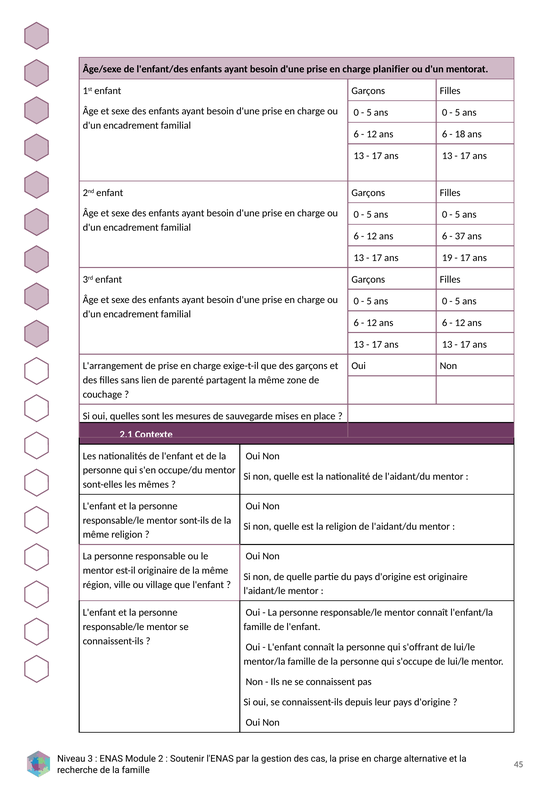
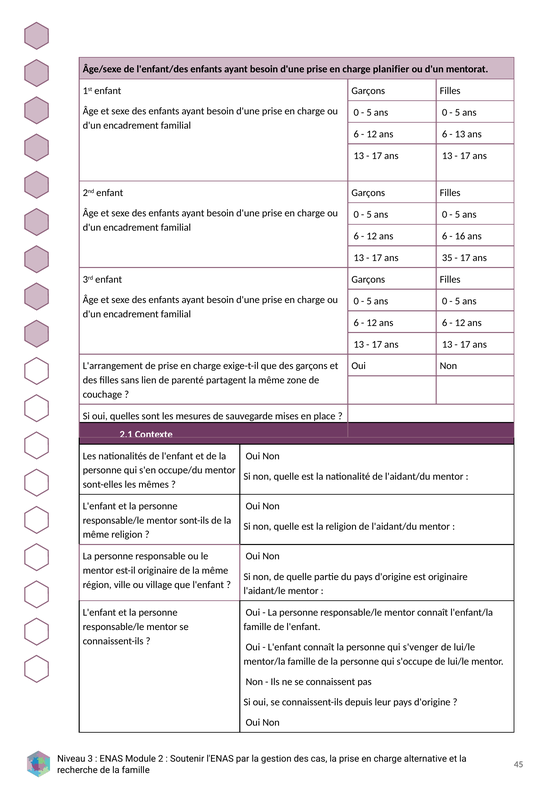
18 at (460, 134): 18 -> 13
37: 37 -> 16
19: 19 -> 35
s'offrant: s'offrant -> s'venger
